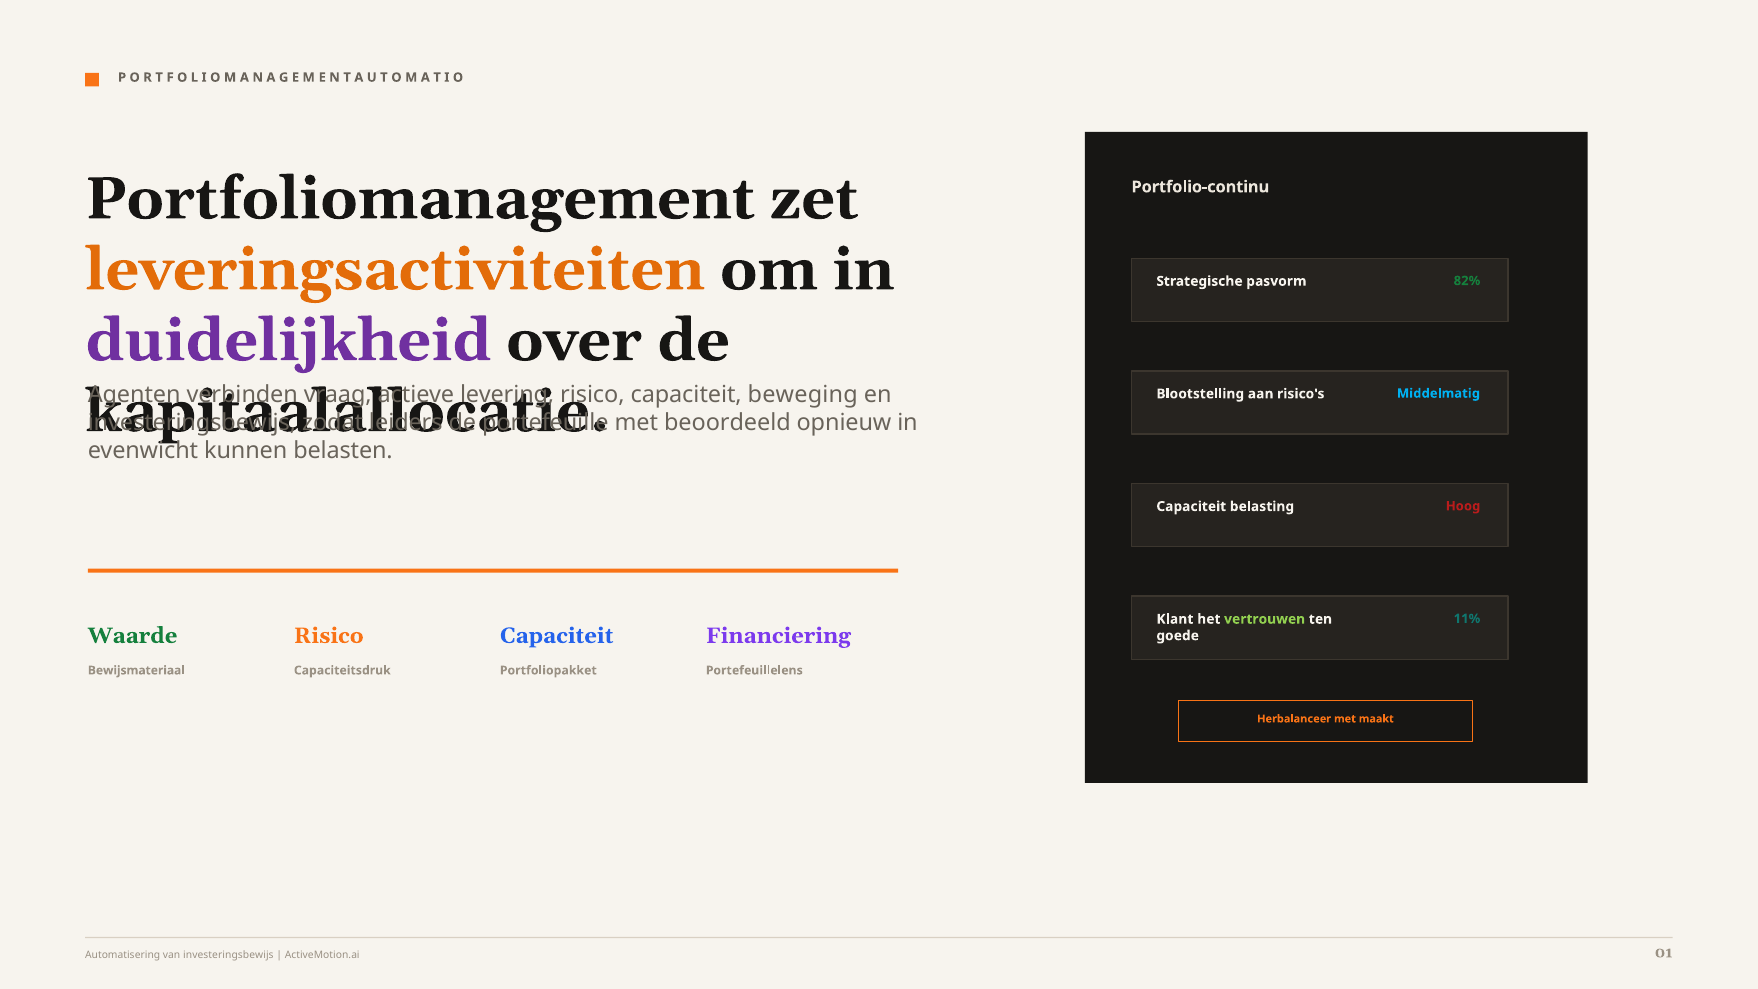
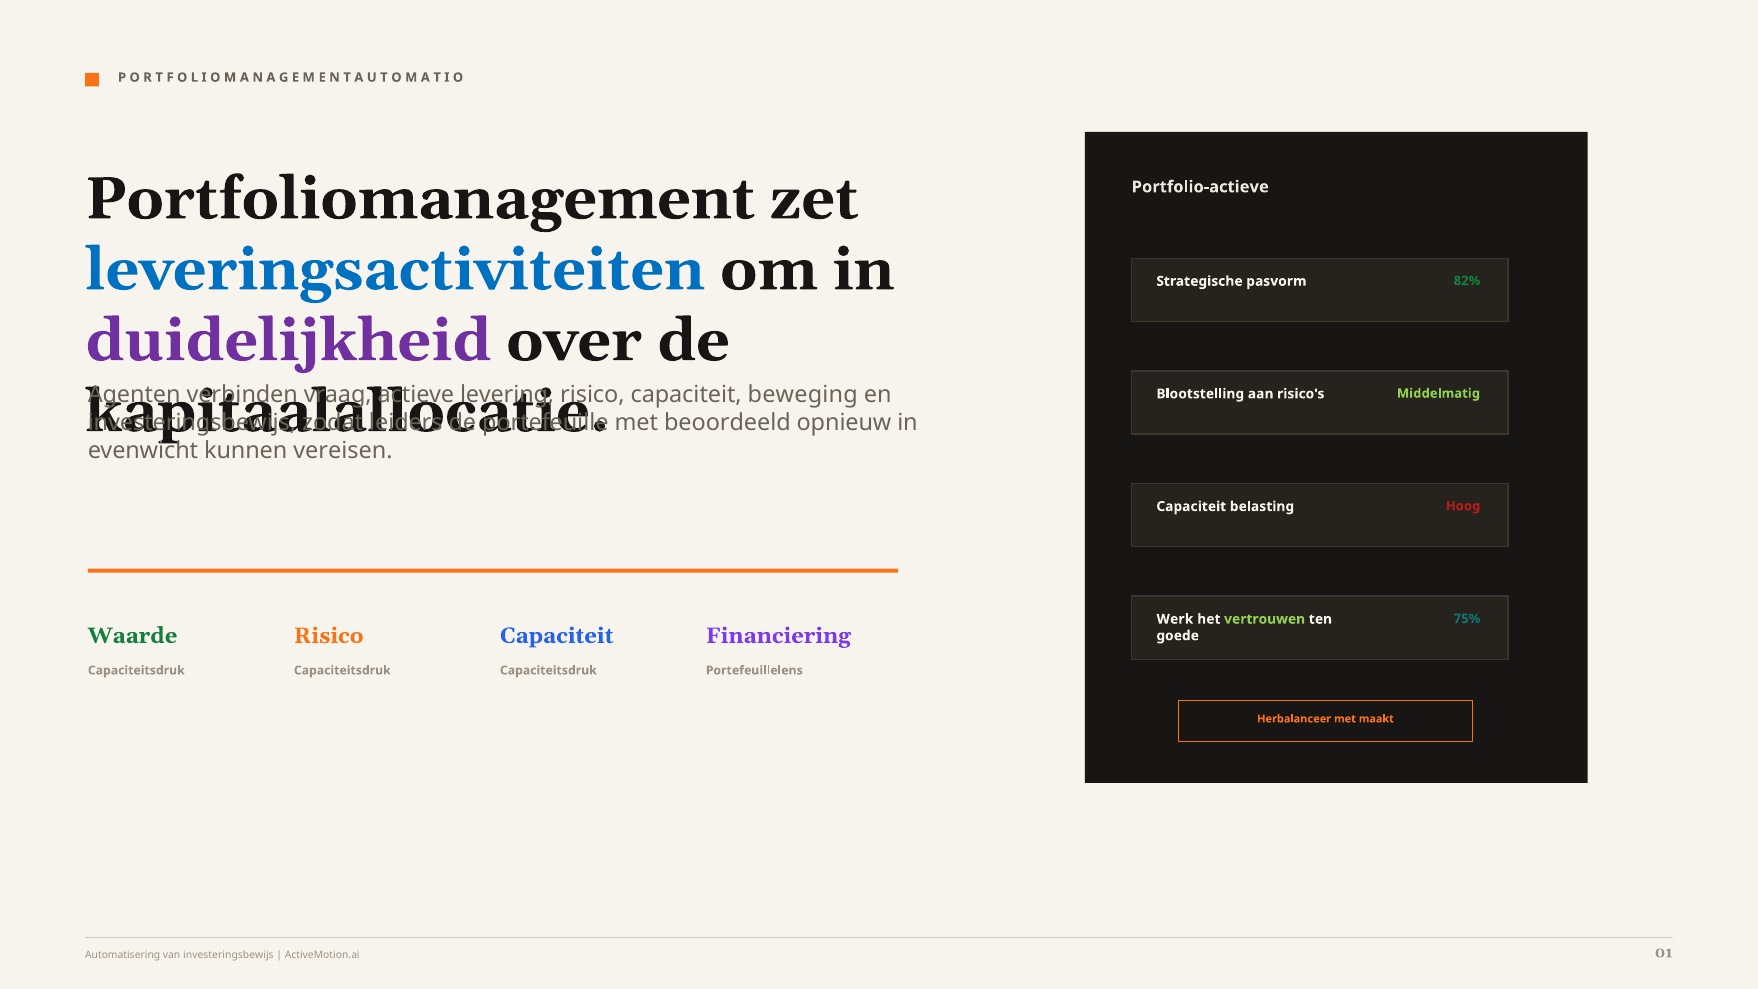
Portfolio-continu: Portfolio-continu -> Portfolio-actieve
leveringsactiviteiten colour: orange -> blue
Middelmatig colour: light blue -> light green
belasten: belasten -> vereisen
11%: 11% -> 75%
Klant: Klant -> Werk
Bewijsmateriaal at (136, 670): Bewijsmateriaal -> Capaciteitsdruk
Portfoliopakket at (548, 670): Portfoliopakket -> Capaciteitsdruk
